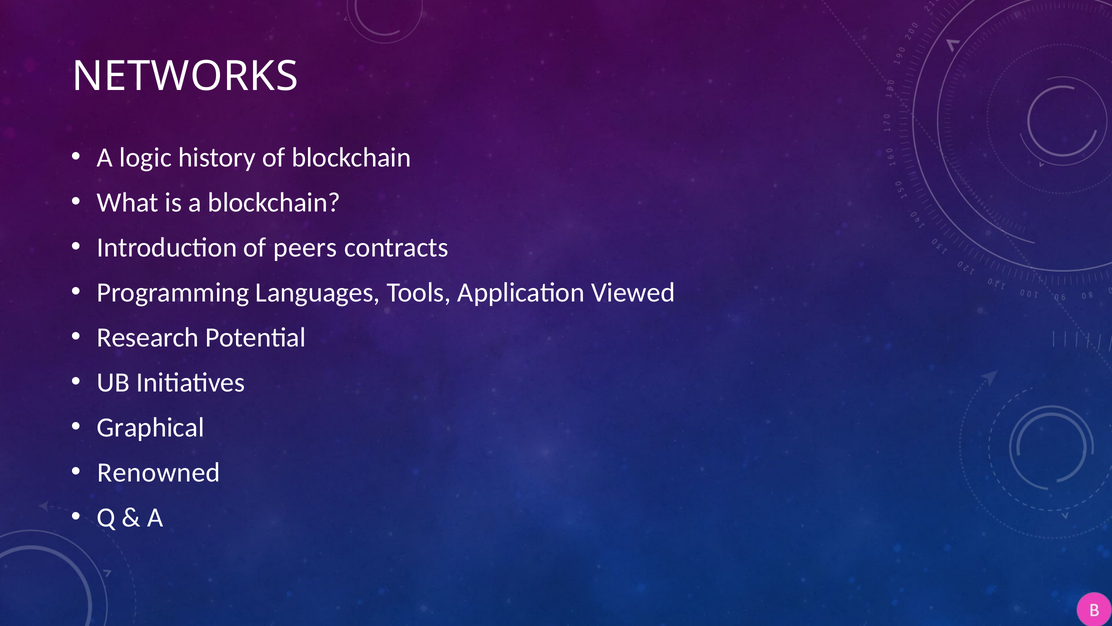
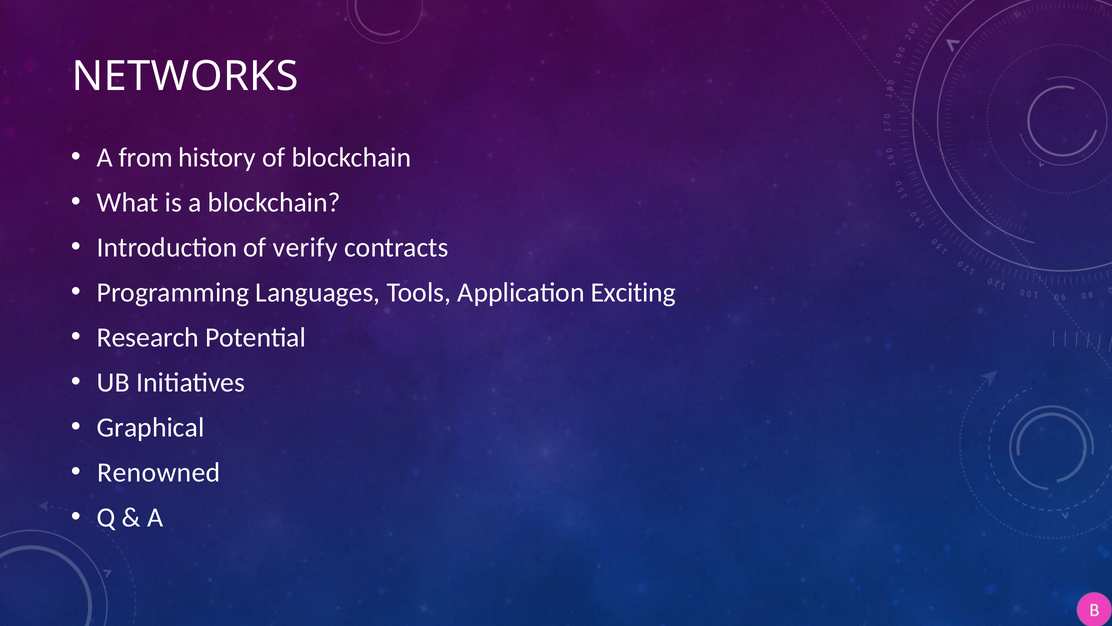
logic: logic -> from
peers: peers -> verify
Viewed: Viewed -> Exciting
